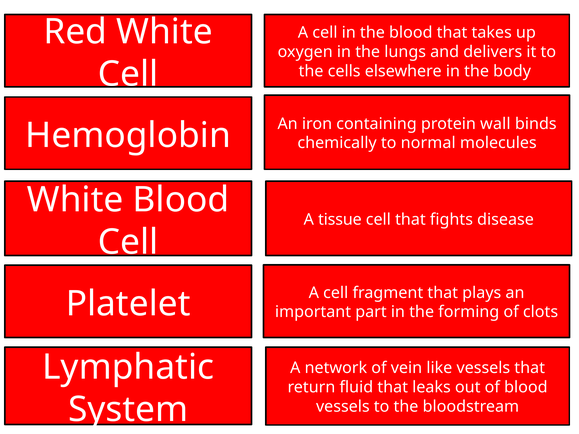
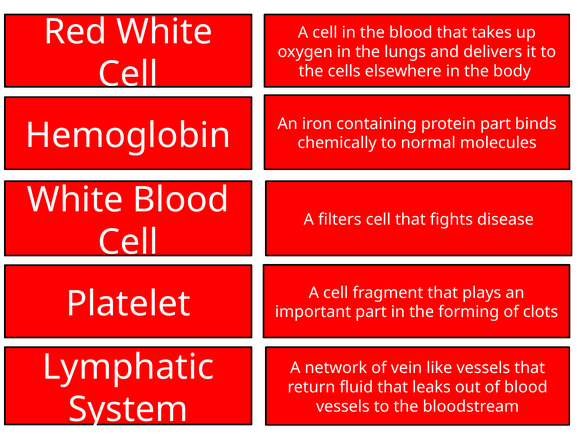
protein wall: wall -> part
tissue: tissue -> filters
